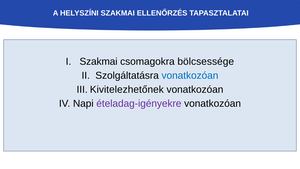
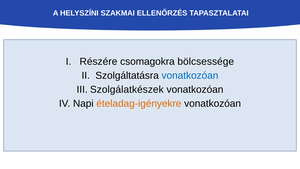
I Szakmai: Szakmai -> Részére
Kivitelezhetőnek: Kivitelezhetőnek -> Szolgálatkészek
ételadag-igényekre colour: purple -> orange
